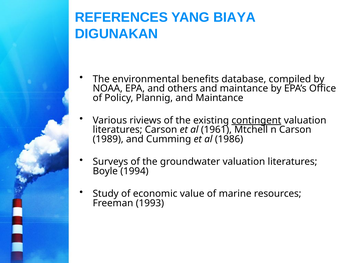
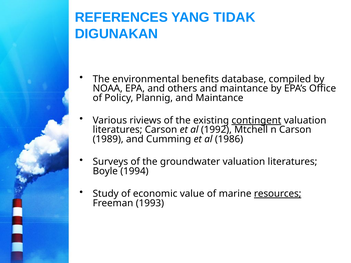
BIAYA: BIAYA -> TIDAK
1961: 1961 -> 1992
resources underline: none -> present
